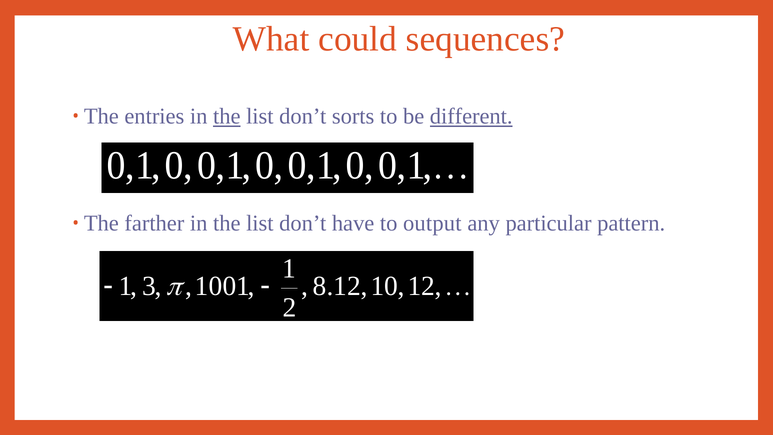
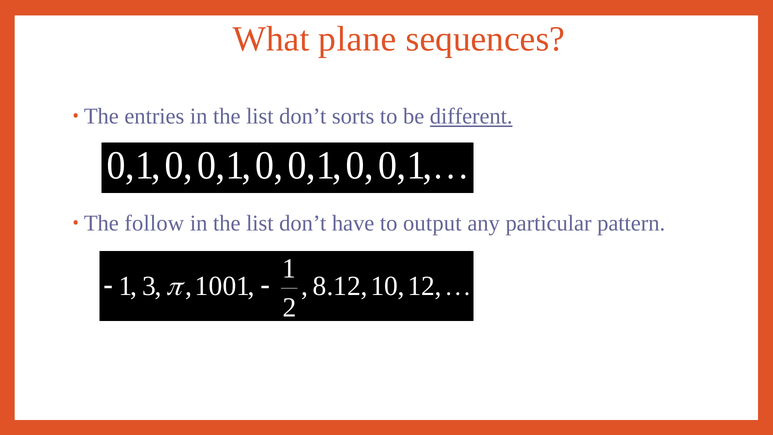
could: could -> plane
the at (227, 116) underline: present -> none
farther: farther -> follow
